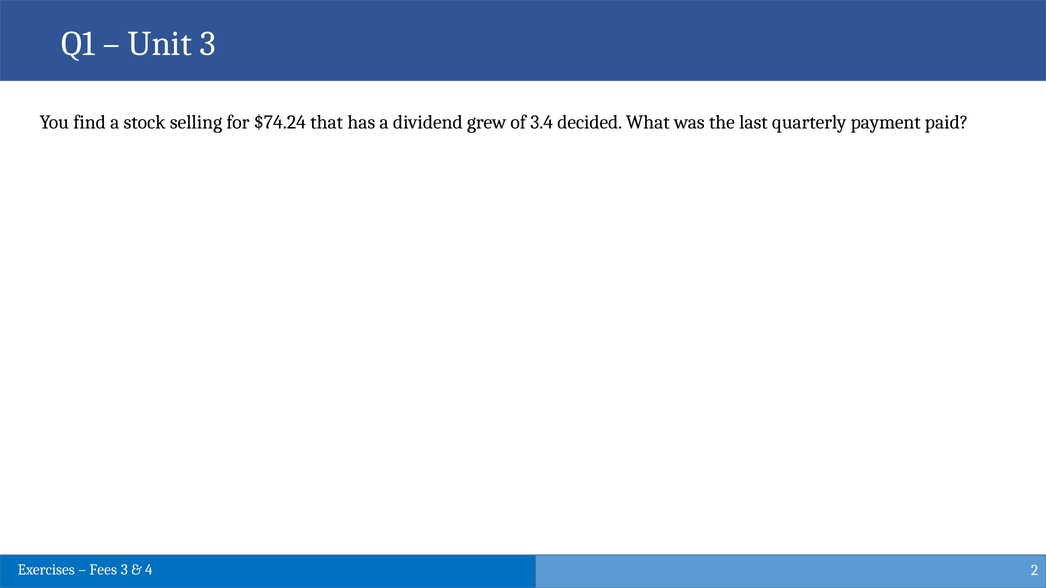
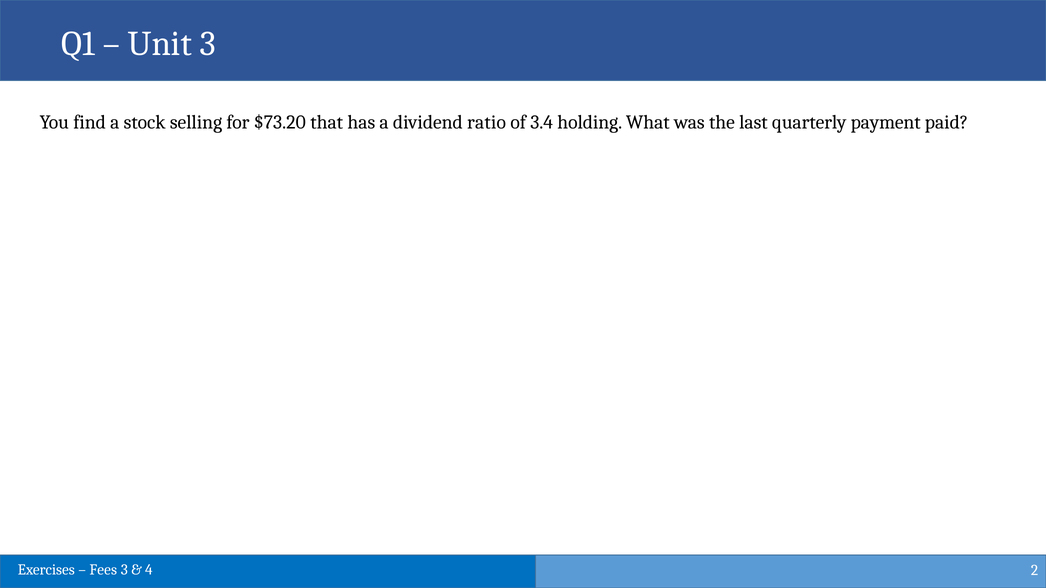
$74.24: $74.24 -> $73.20
grew: grew -> ratio
decided: decided -> holding
